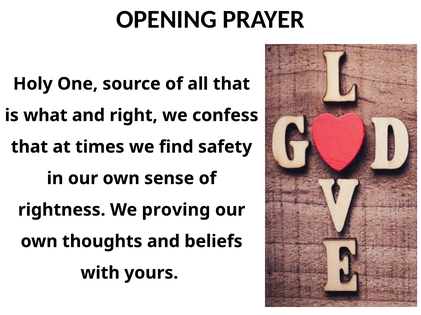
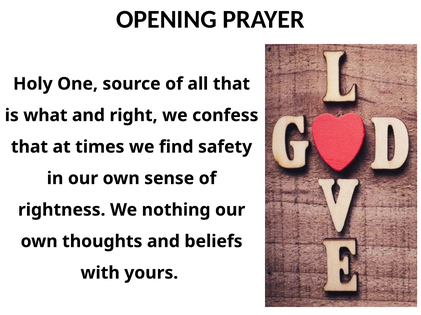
proving: proving -> nothing
